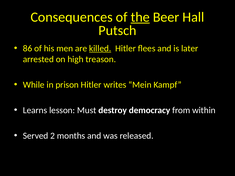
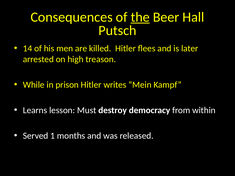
86: 86 -> 14
killed underline: present -> none
2: 2 -> 1
